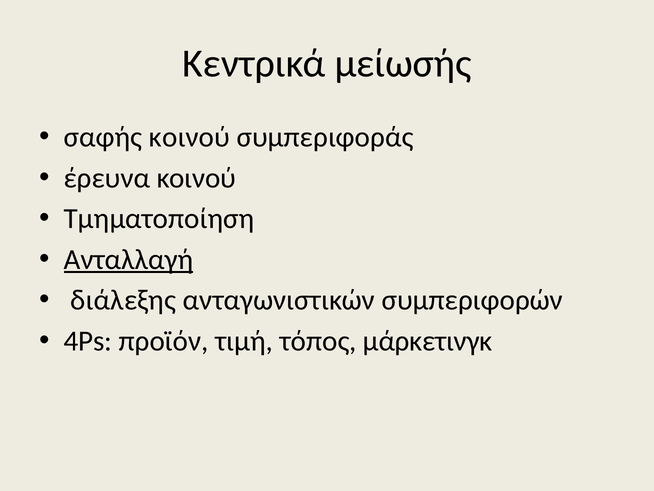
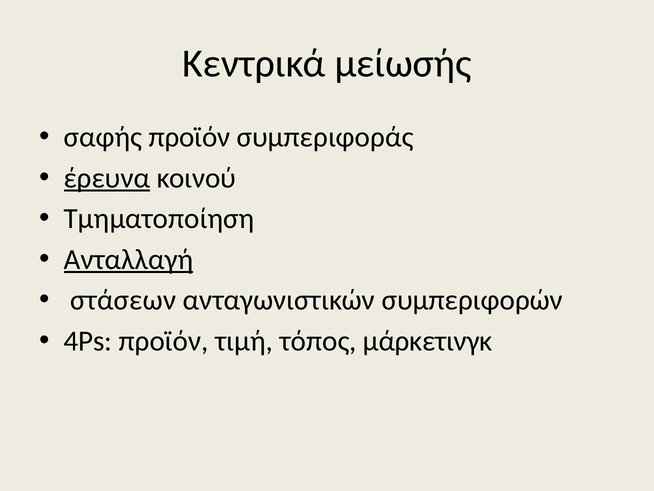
σαφής κοινού: κοινού -> προϊόν
έρευνα underline: none -> present
διάλεξης: διάλεξης -> στάσεων
